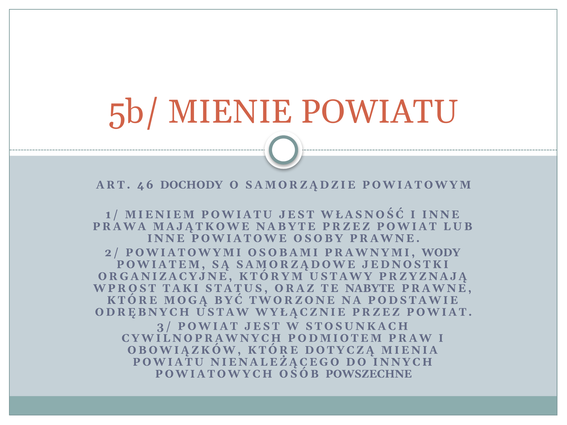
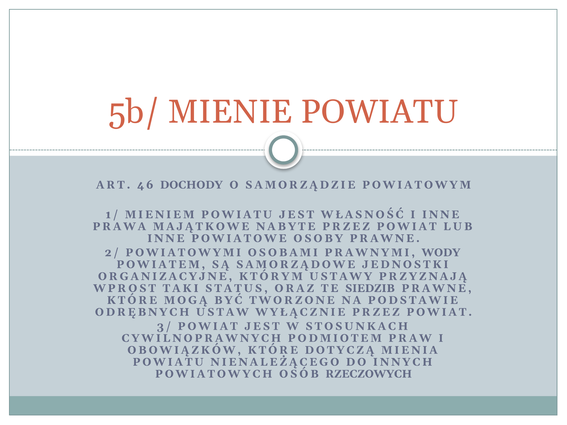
TE NABYTE: NABYTE -> SIEDZIB
POWSZECHNE: POWSZECHNE -> RZECZOWYCH
